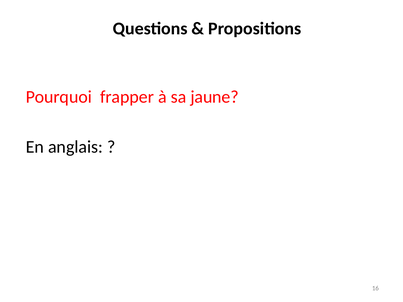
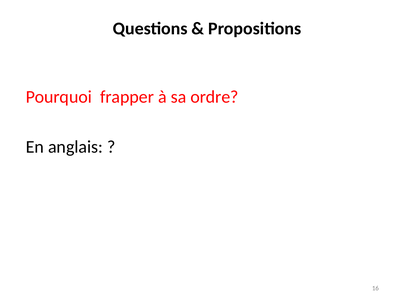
jaune: jaune -> ordre
